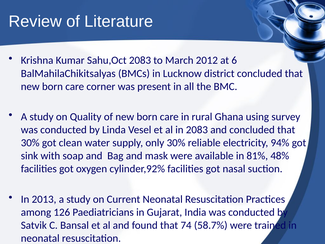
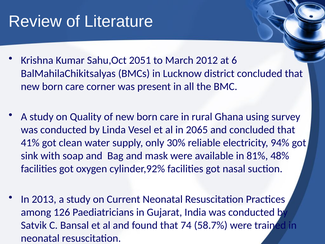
Sahu,Oct 2083: 2083 -> 2051
in 2083: 2083 -> 2065
30% at (30, 143): 30% -> 41%
